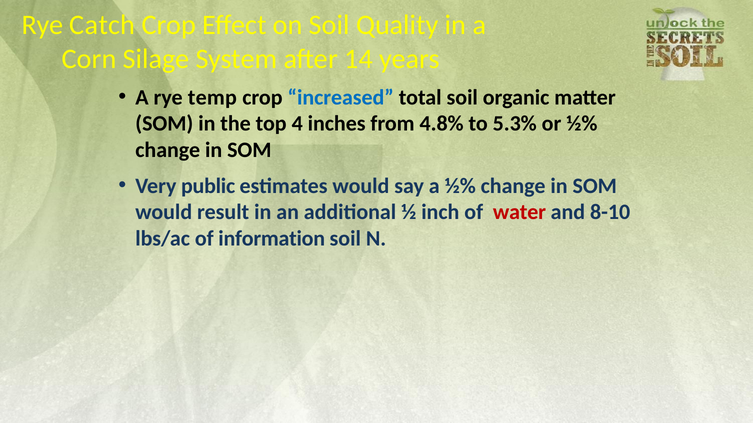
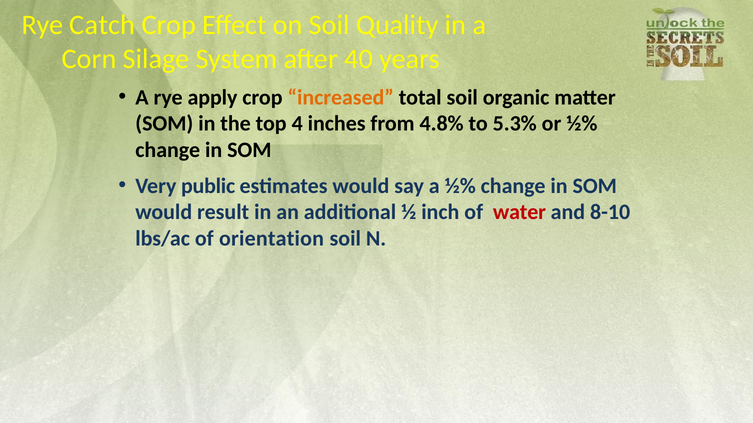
14: 14 -> 40
temp: temp -> apply
increased colour: blue -> orange
information: information -> orientation
